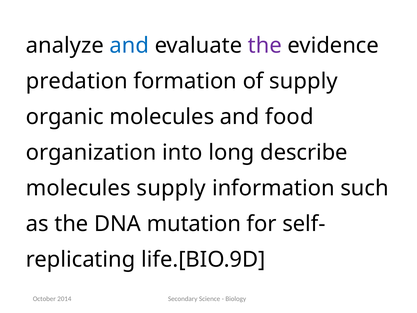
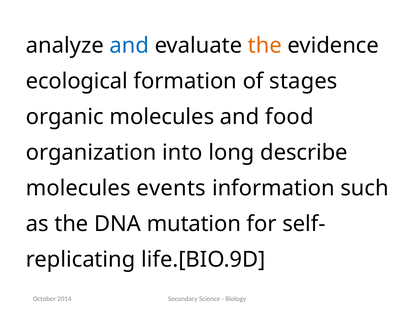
the at (265, 46) colour: purple -> orange
predation: predation -> ecological
of supply: supply -> stages
molecules supply: supply -> events
